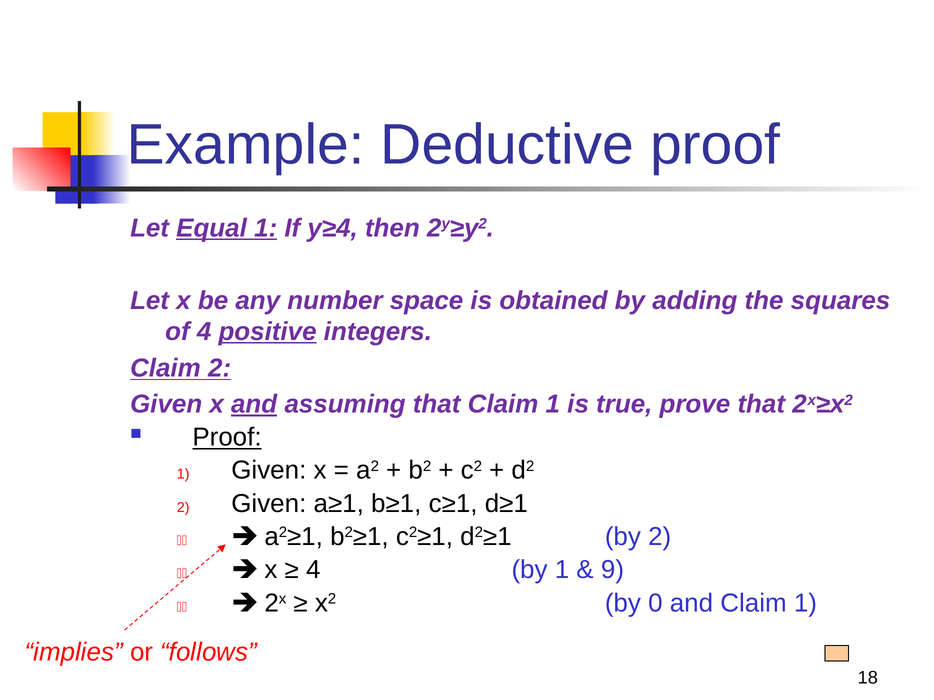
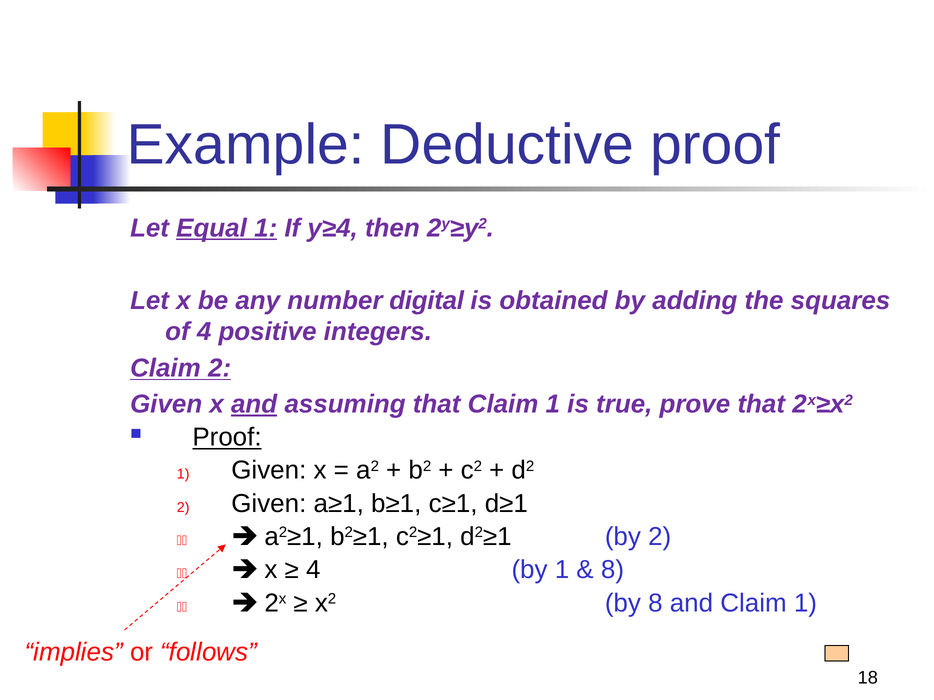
space: space -> digital
positive underline: present -> none
9 at (612, 570): 9 -> 8
by 0: 0 -> 8
